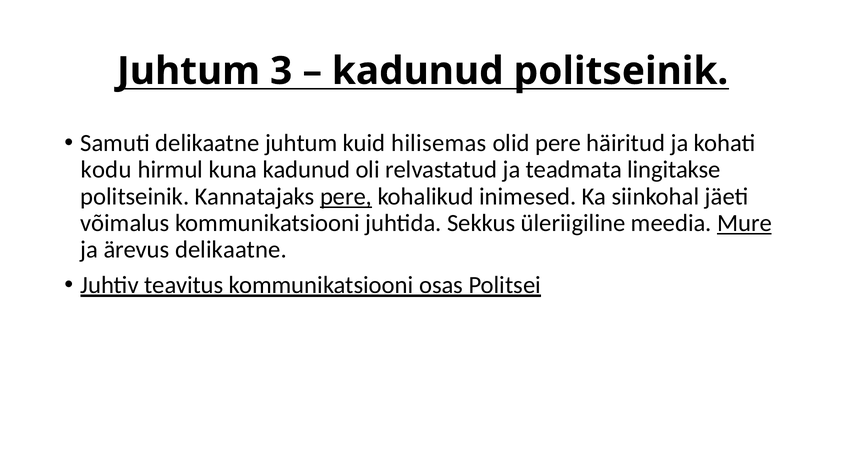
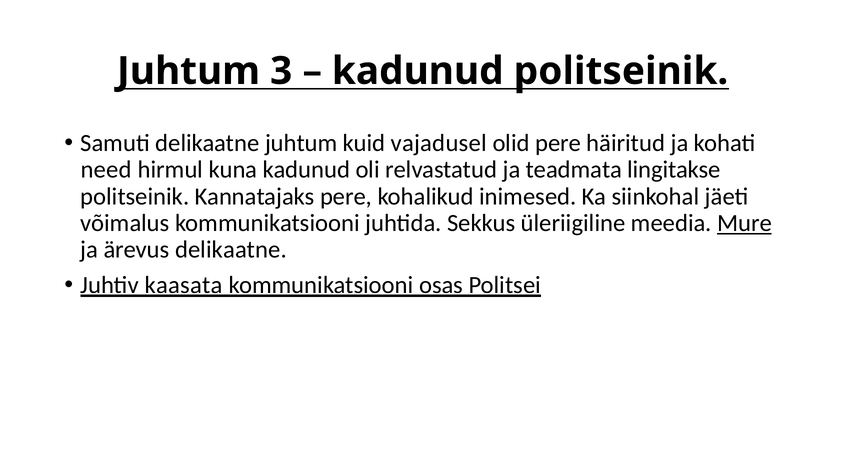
hilisemas: hilisemas -> vajadusel
kodu: kodu -> need
pere at (346, 196) underline: present -> none
teavitus: teavitus -> kaasata
